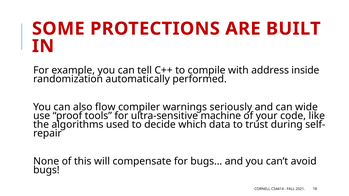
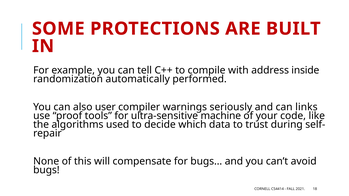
flow: flow -> user
wide: wide -> links
